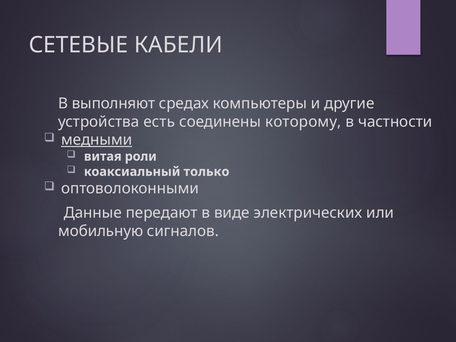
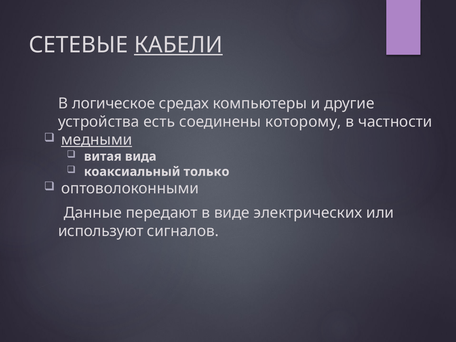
КАБЕЛИ underline: none -> present
выполняют: выполняют -> логическое
роли: роли -> вида
мобильную: мобильную -> используют
